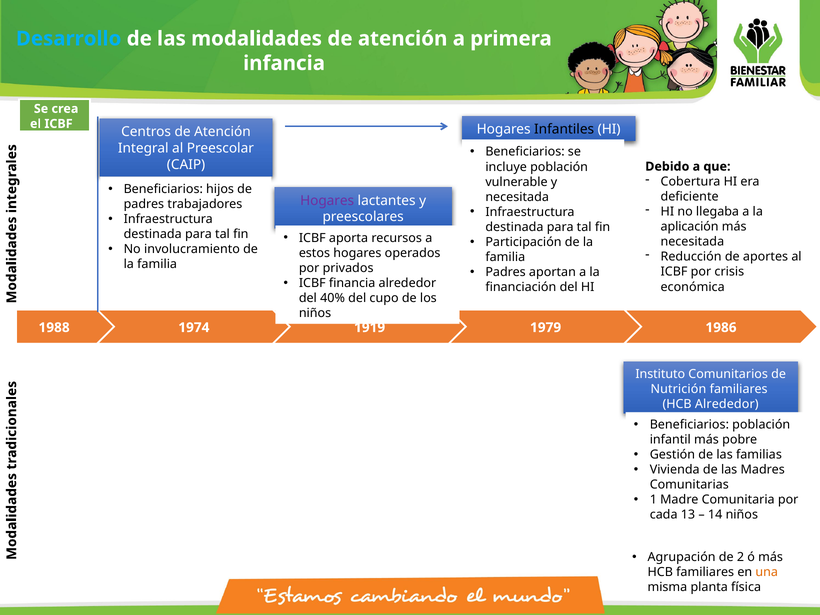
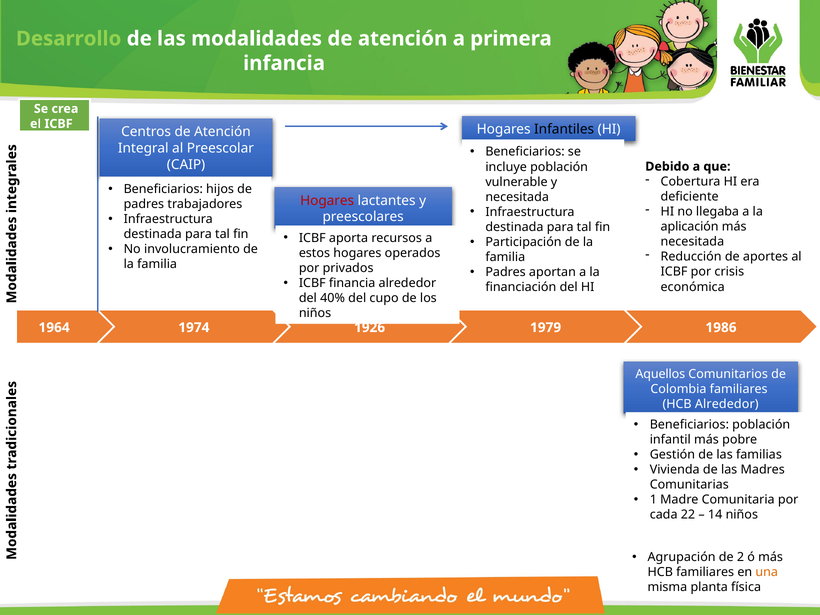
Desarrollo colour: light blue -> light green
Hogares at (327, 200) colour: purple -> red
1988: 1988 -> 1964
1919: 1919 -> 1926
Instituto: Instituto -> Aquellos
Nutrición: Nutrición -> Colombia
13: 13 -> 22
